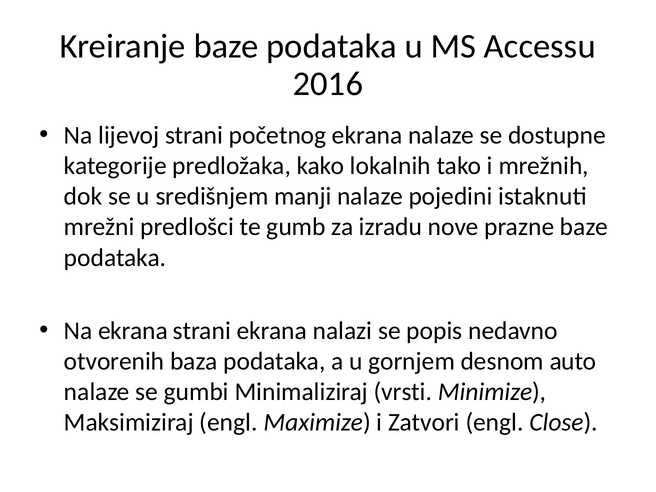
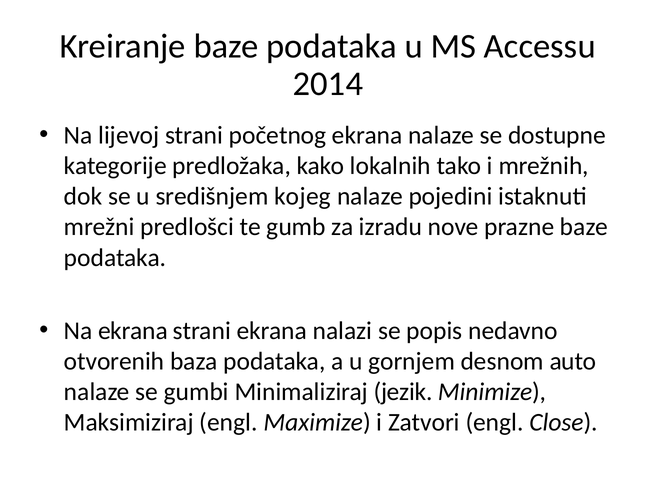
2016: 2016 -> 2014
manji: manji -> kojeg
vrsti: vrsti -> jezik
